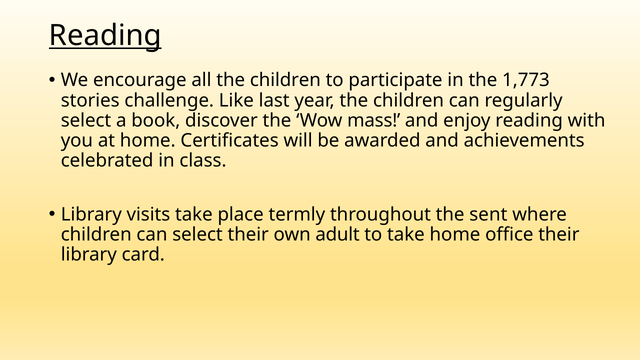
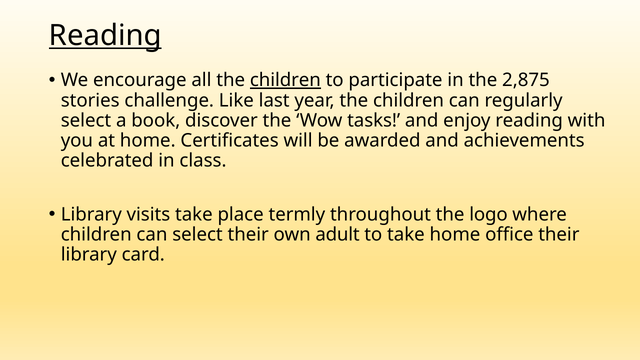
children at (285, 80) underline: none -> present
1,773: 1,773 -> 2,875
mass: mass -> tasks
sent: sent -> logo
